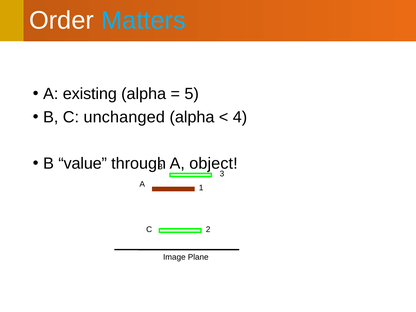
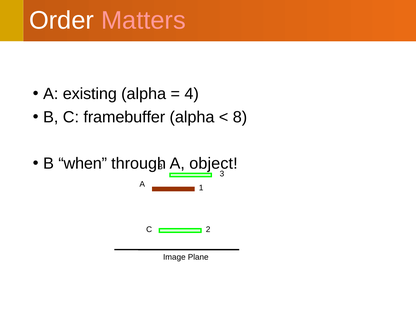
Matters colour: light blue -> pink
5: 5 -> 4
unchanged: unchanged -> framebuffer
4 at (240, 117): 4 -> 8
value: value -> when
